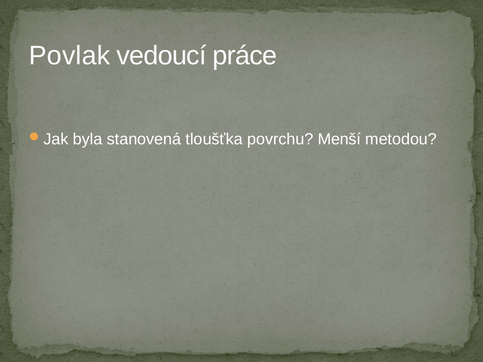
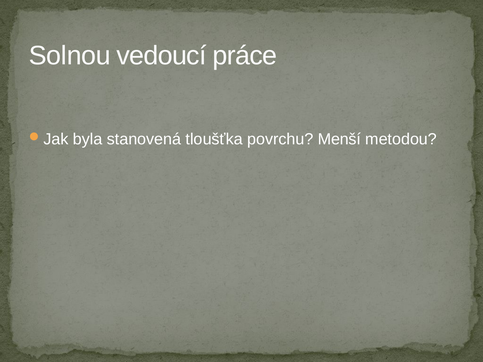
Povlak: Povlak -> Solnou
